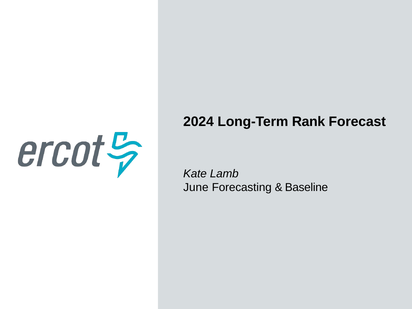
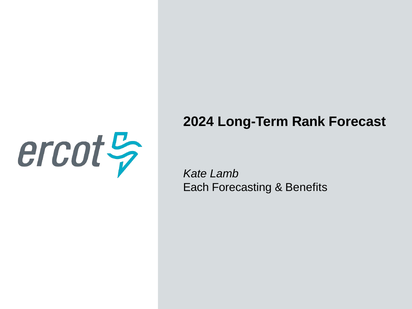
June: June -> Each
Baseline: Baseline -> Benefits
